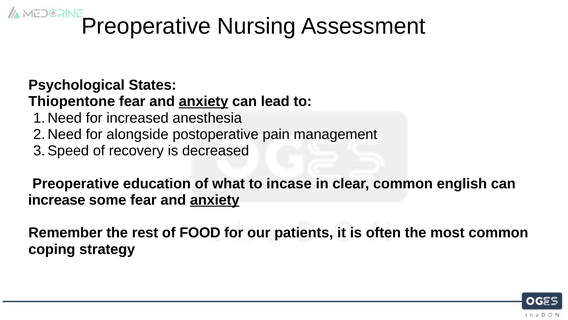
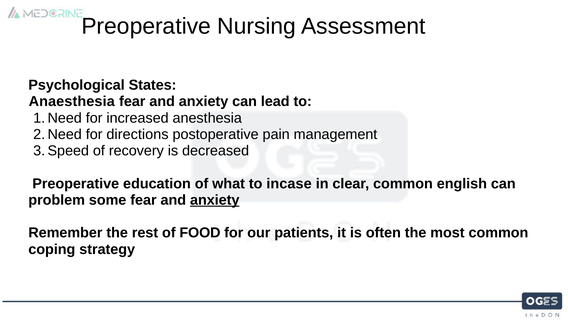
Thiopentone: Thiopentone -> Anaesthesia
anxiety at (204, 101) underline: present -> none
alongside: alongside -> directions
increase: increase -> problem
